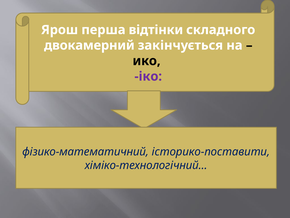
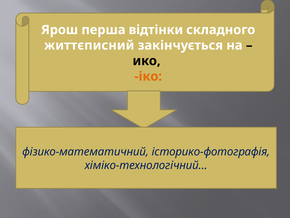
двокамерний: двокамерний -> життєписний
іко colour: purple -> orange
історико-поставити: історико-поставити -> історико-фотографія
